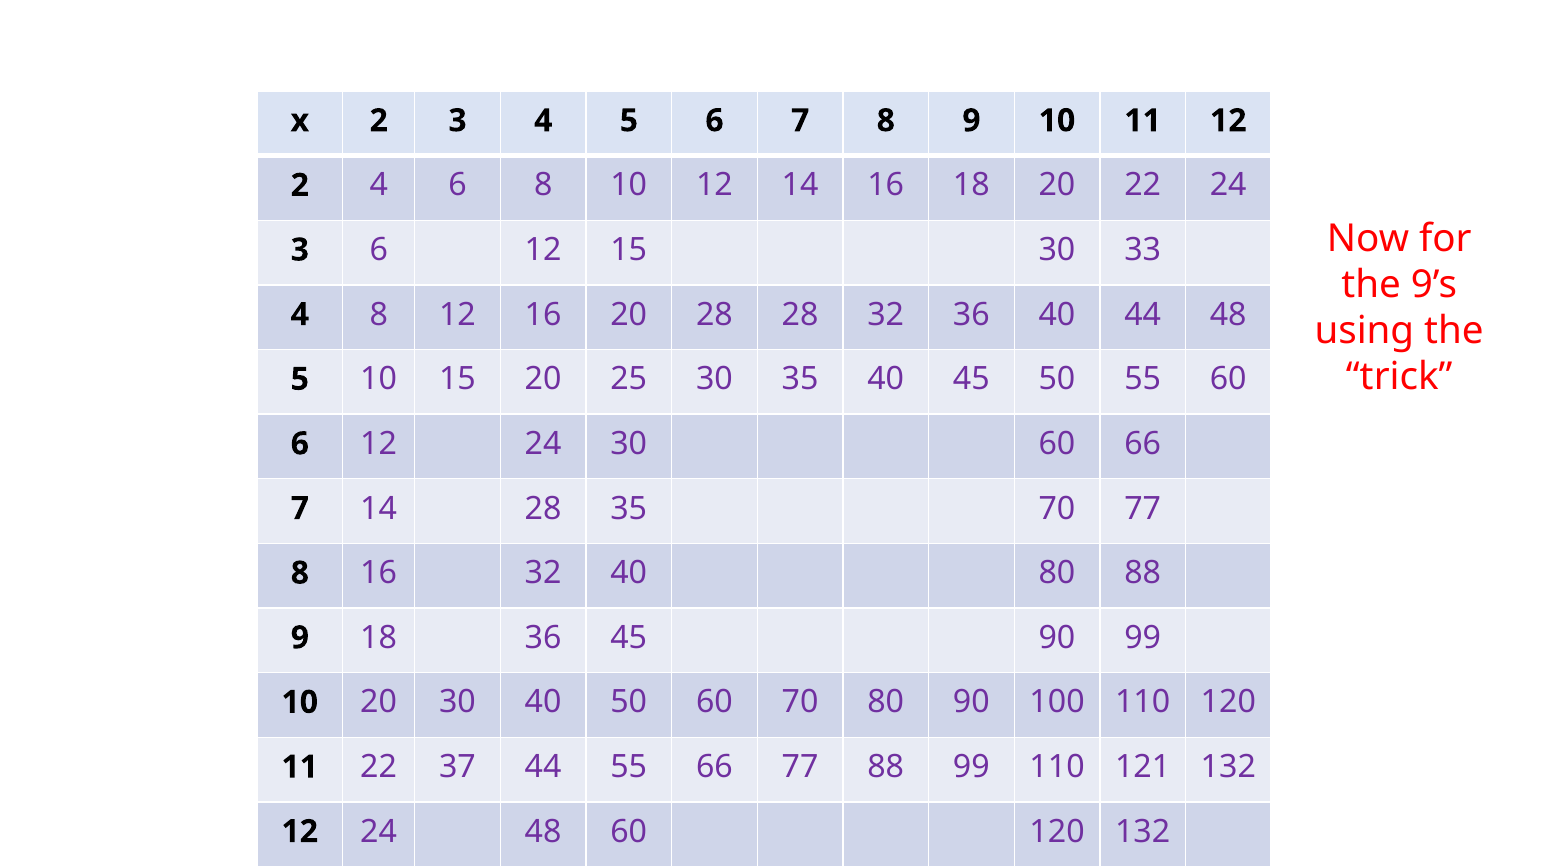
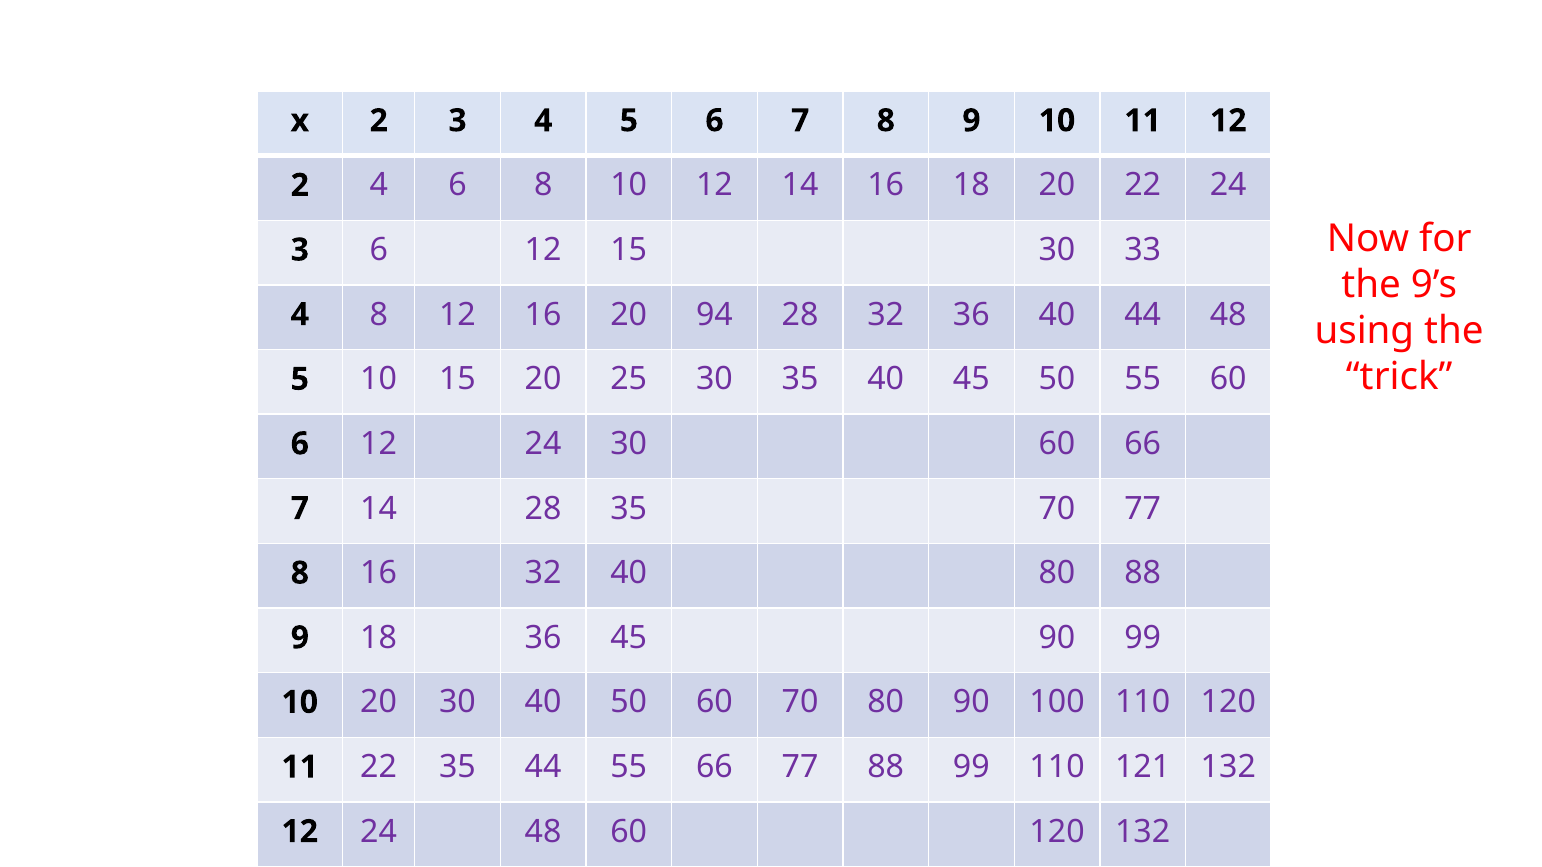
20 28: 28 -> 94
22 37: 37 -> 35
